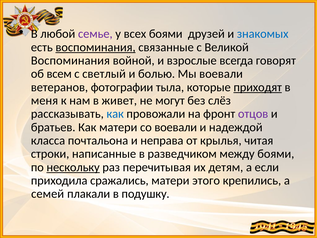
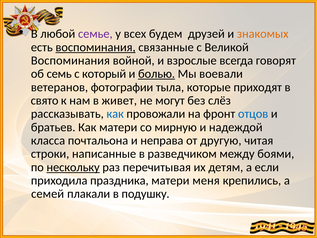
всех боями: боями -> будем
знакомых colour: blue -> orange
всем: всем -> семь
светлый: светлый -> который
болью underline: none -> present
приходят underline: present -> none
меня: меня -> свято
отцов colour: purple -> blue
со воевали: воевали -> мирную
крылья: крылья -> другую
сражались: сражались -> праздника
этого: этого -> меня
